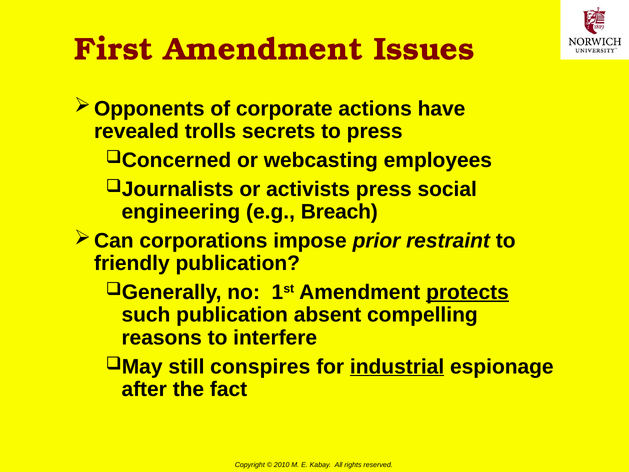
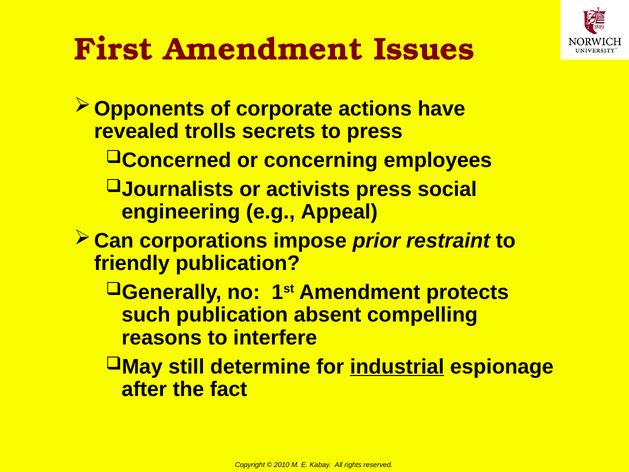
webcasting: webcasting -> concerning
Breach: Breach -> Appeal
protects underline: present -> none
conspires: conspires -> determine
